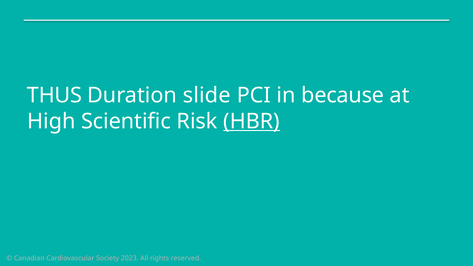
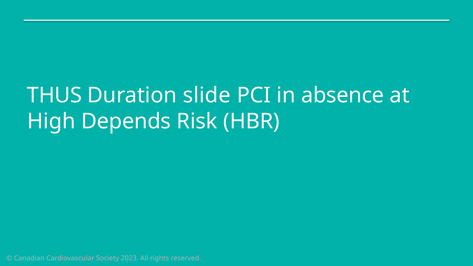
because: because -> absence
Scientific: Scientific -> Depends
HBR underline: present -> none
